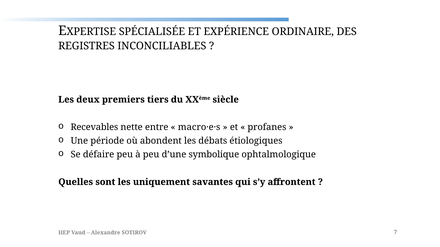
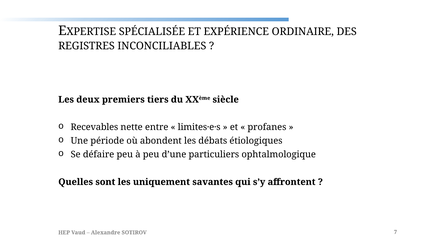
macro·e·s: macro·e·s -> limites·e·s
symbolique: symbolique -> particuliers
